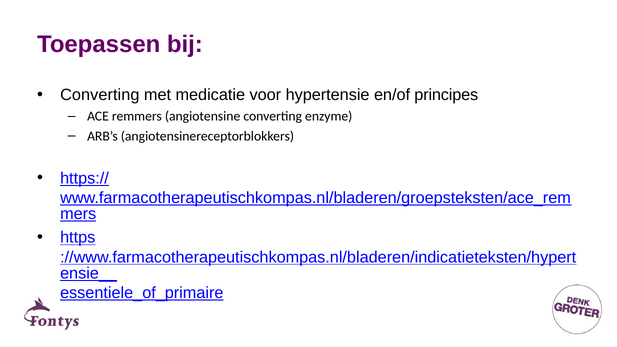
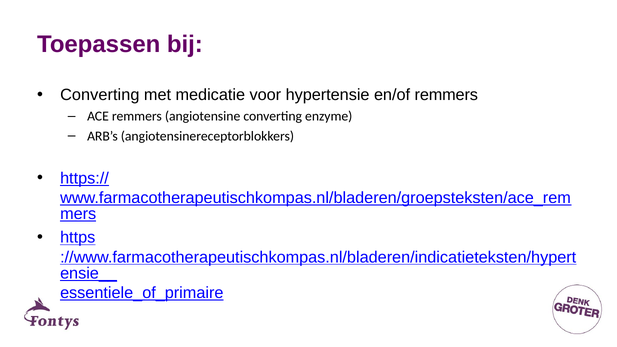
en/of principes: principes -> remmers
